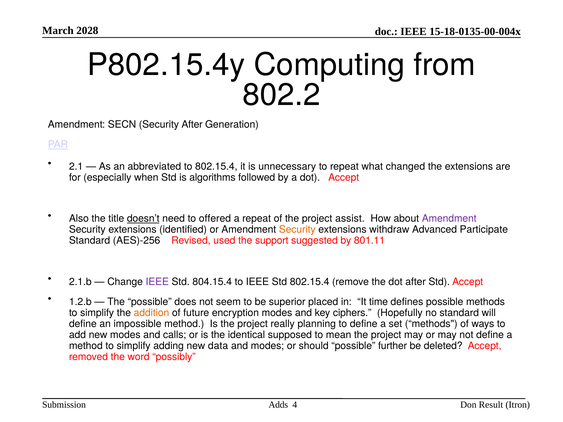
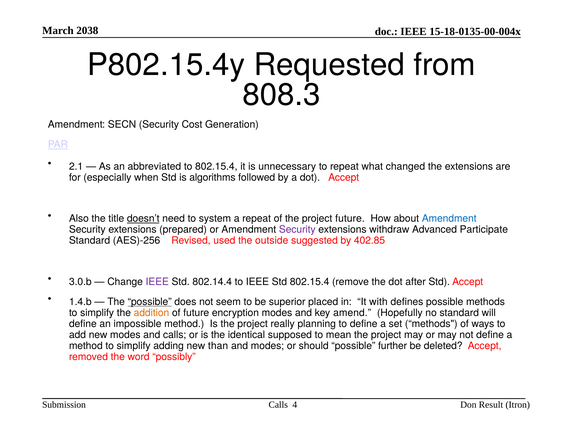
2028: 2028 -> 2038
Computing: Computing -> Requested
802.2: 802.2 -> 808.3
Security After: After -> Cost
offered: offered -> system
project assist: assist -> future
Amendment at (449, 219) colour: purple -> blue
identified: identified -> prepared
Security at (297, 230) colour: orange -> purple
support: support -> outside
801.11: 801.11 -> 402.85
2.1.b: 2.1.b -> 3.0.b
804.15.4: 804.15.4 -> 802.14.4
1.2.b: 1.2.b -> 1.4.b
possible at (150, 302) underline: none -> present
time: time -> with
ciphers: ciphers -> amend
data: data -> than
Adds at (278, 405): Adds -> Calls
